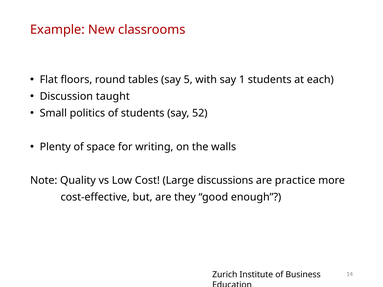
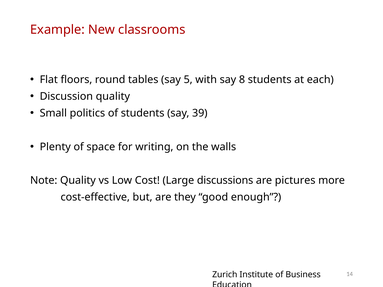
1: 1 -> 8
Discussion taught: taught -> quality
52: 52 -> 39
practice: practice -> pictures
